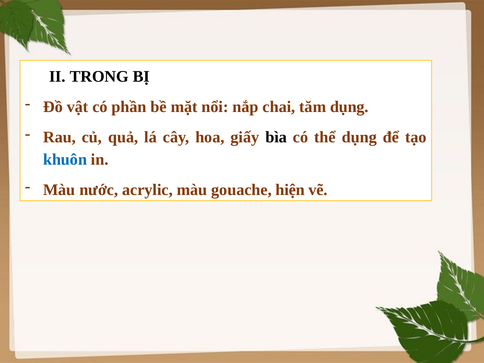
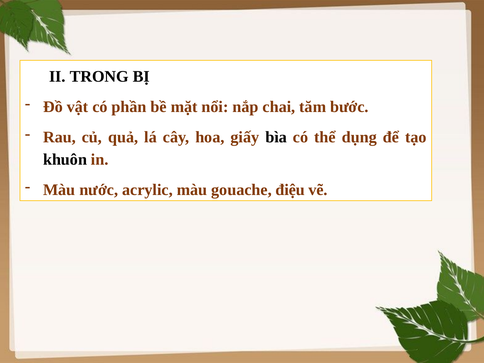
tăm dụng: dụng -> bước
khuôn colour: blue -> black
hiện: hiện -> điệu
